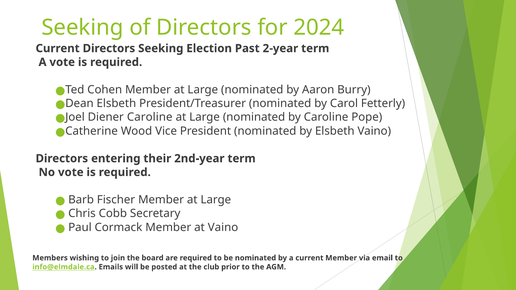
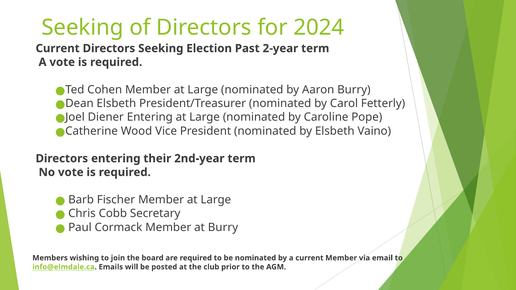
Diener Caroline: Caroline -> Entering
at Vaino: Vaino -> Burry
